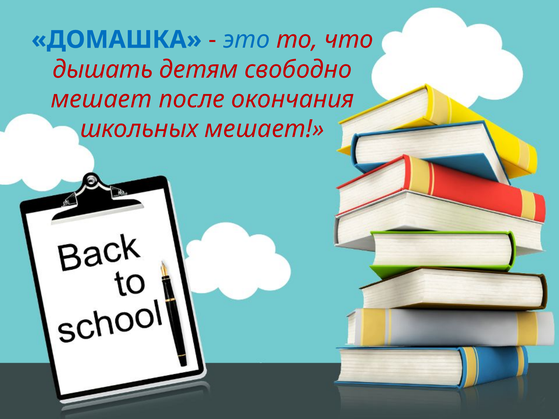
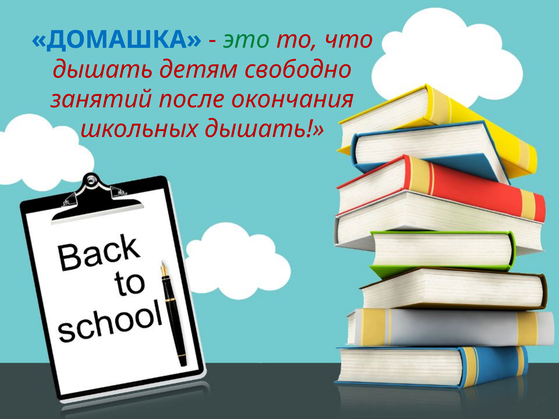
это colour: blue -> green
мешает at (101, 99): мешает -> занятий
школьных мешает: мешает -> дышать
